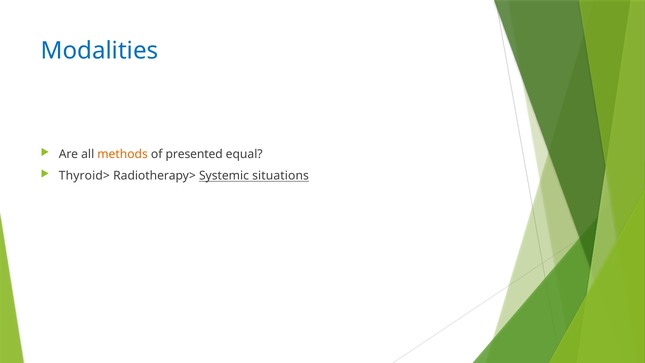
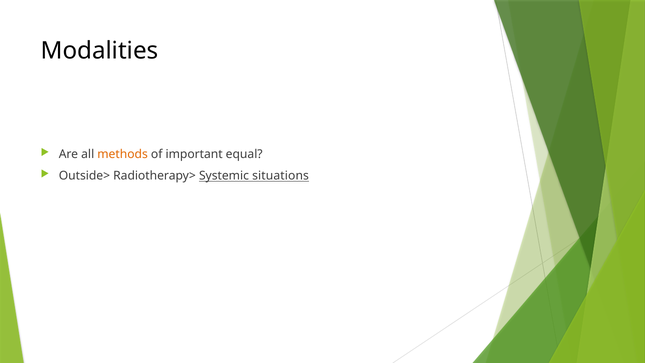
Modalities colour: blue -> black
presented: presented -> important
Thyroid>: Thyroid> -> Outside>
